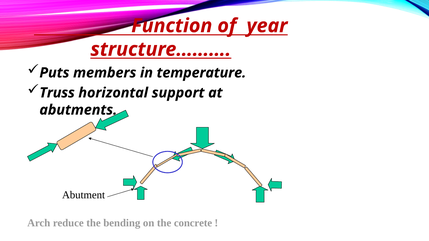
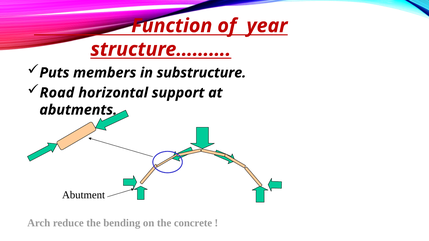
temperature: temperature -> substructure
Truss: Truss -> Road
